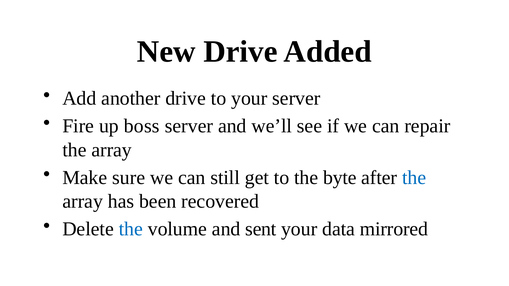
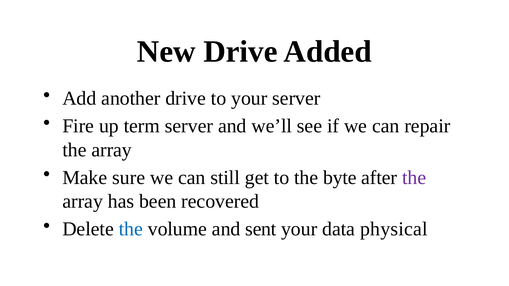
boss: boss -> term
the at (414, 178) colour: blue -> purple
mirrored: mirrored -> physical
